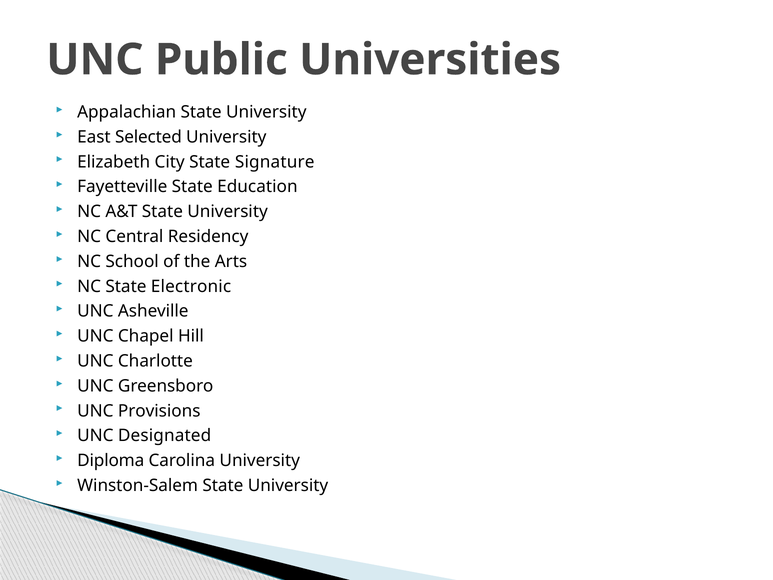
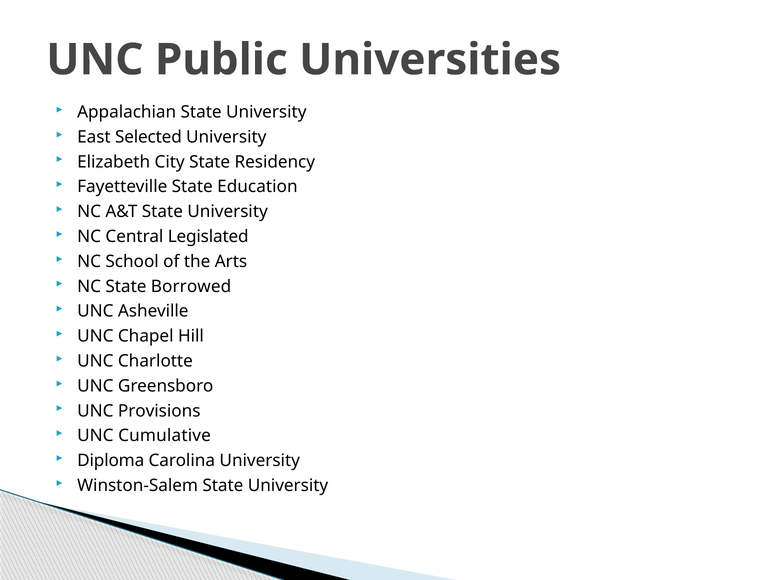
Signature: Signature -> Residency
Residency: Residency -> Legislated
Electronic: Electronic -> Borrowed
Designated: Designated -> Cumulative
